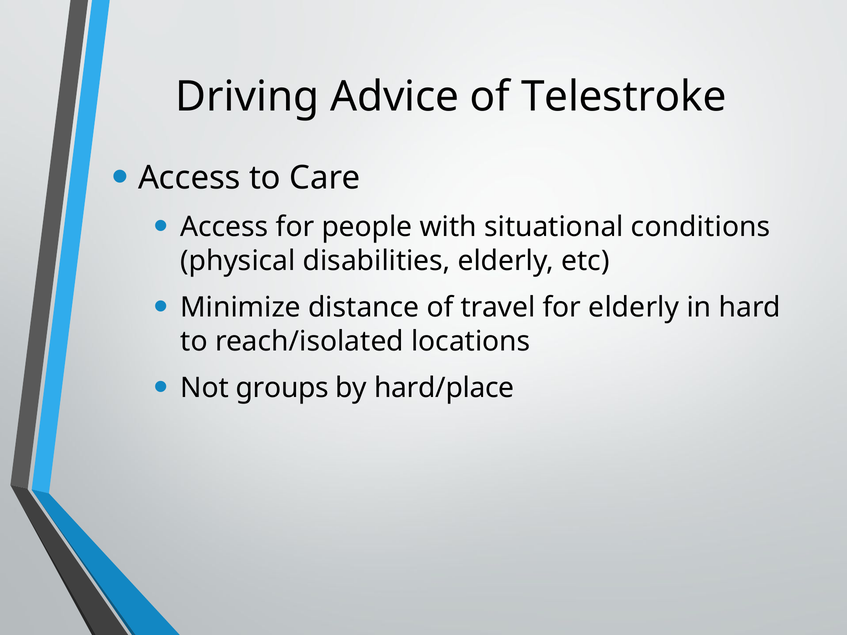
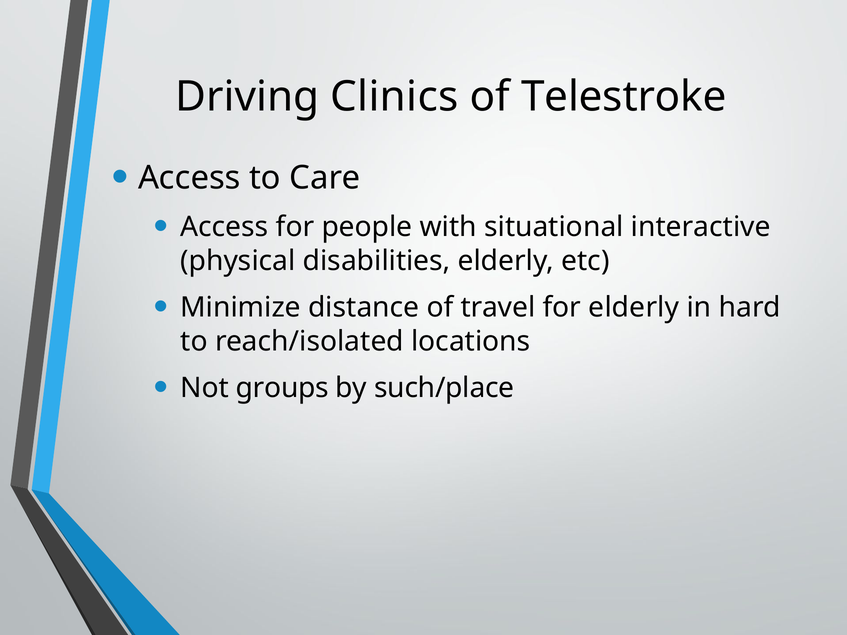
Advice: Advice -> Clinics
conditions: conditions -> interactive
hard/place: hard/place -> such/place
